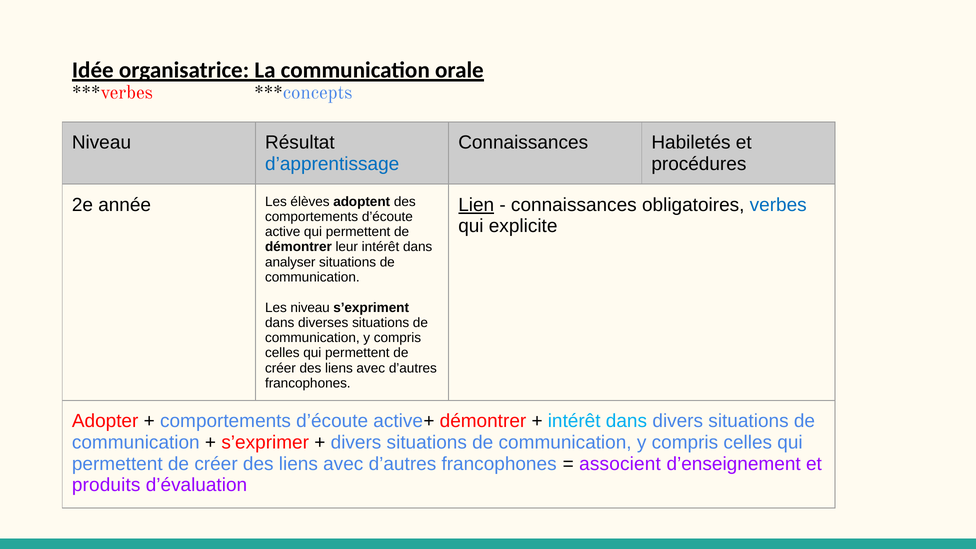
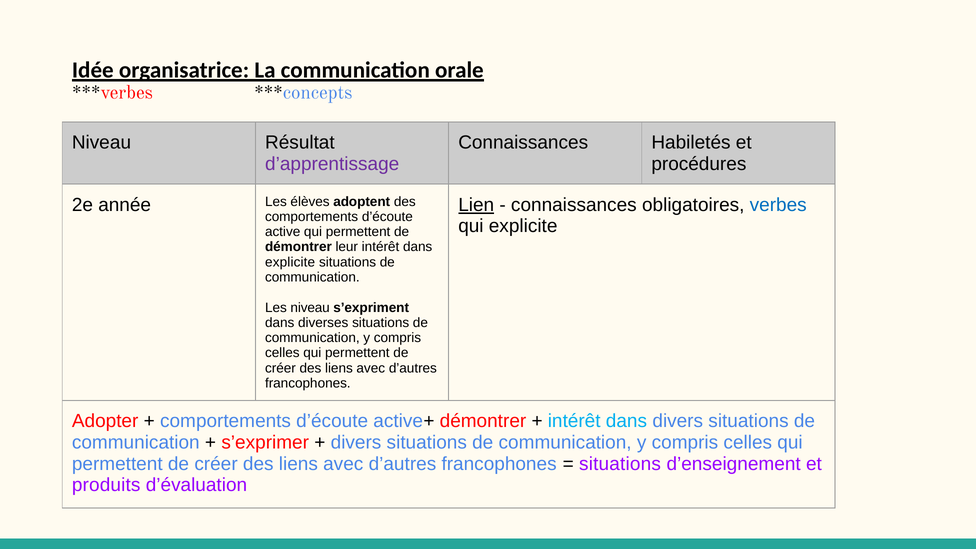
d’apprentissage colour: blue -> purple
analyser at (290, 262): analyser -> explicite
associent at (620, 464): associent -> situations
